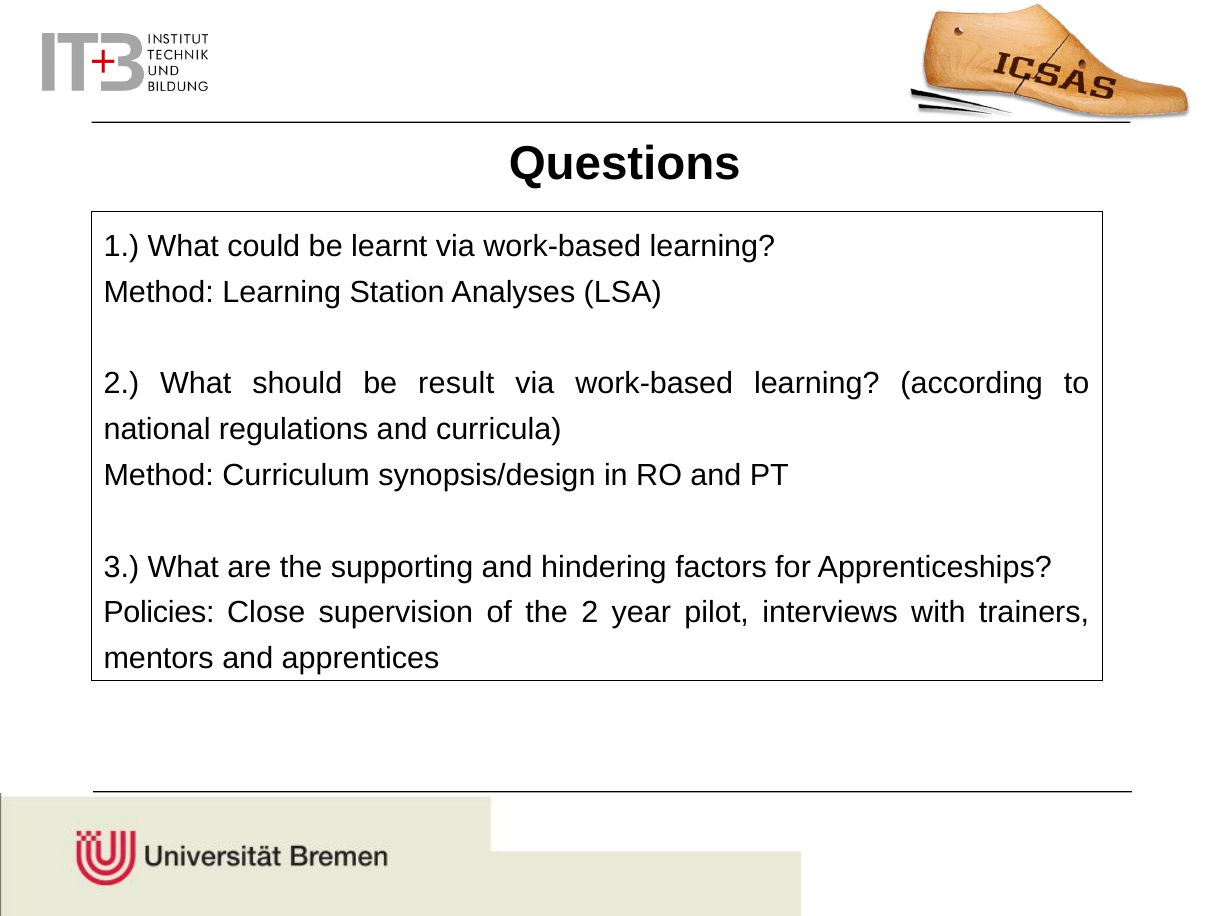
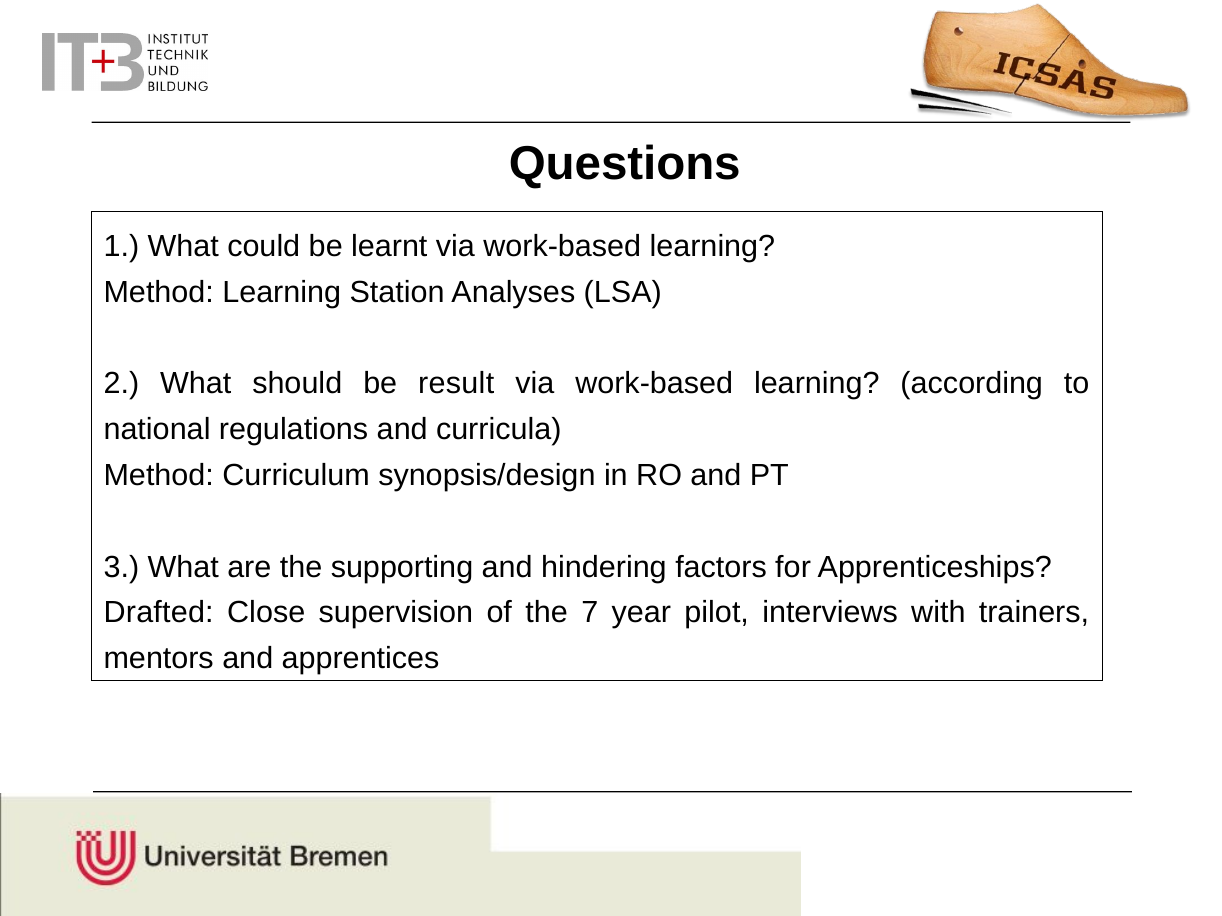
Policies: Policies -> Drafted
the 2: 2 -> 7
